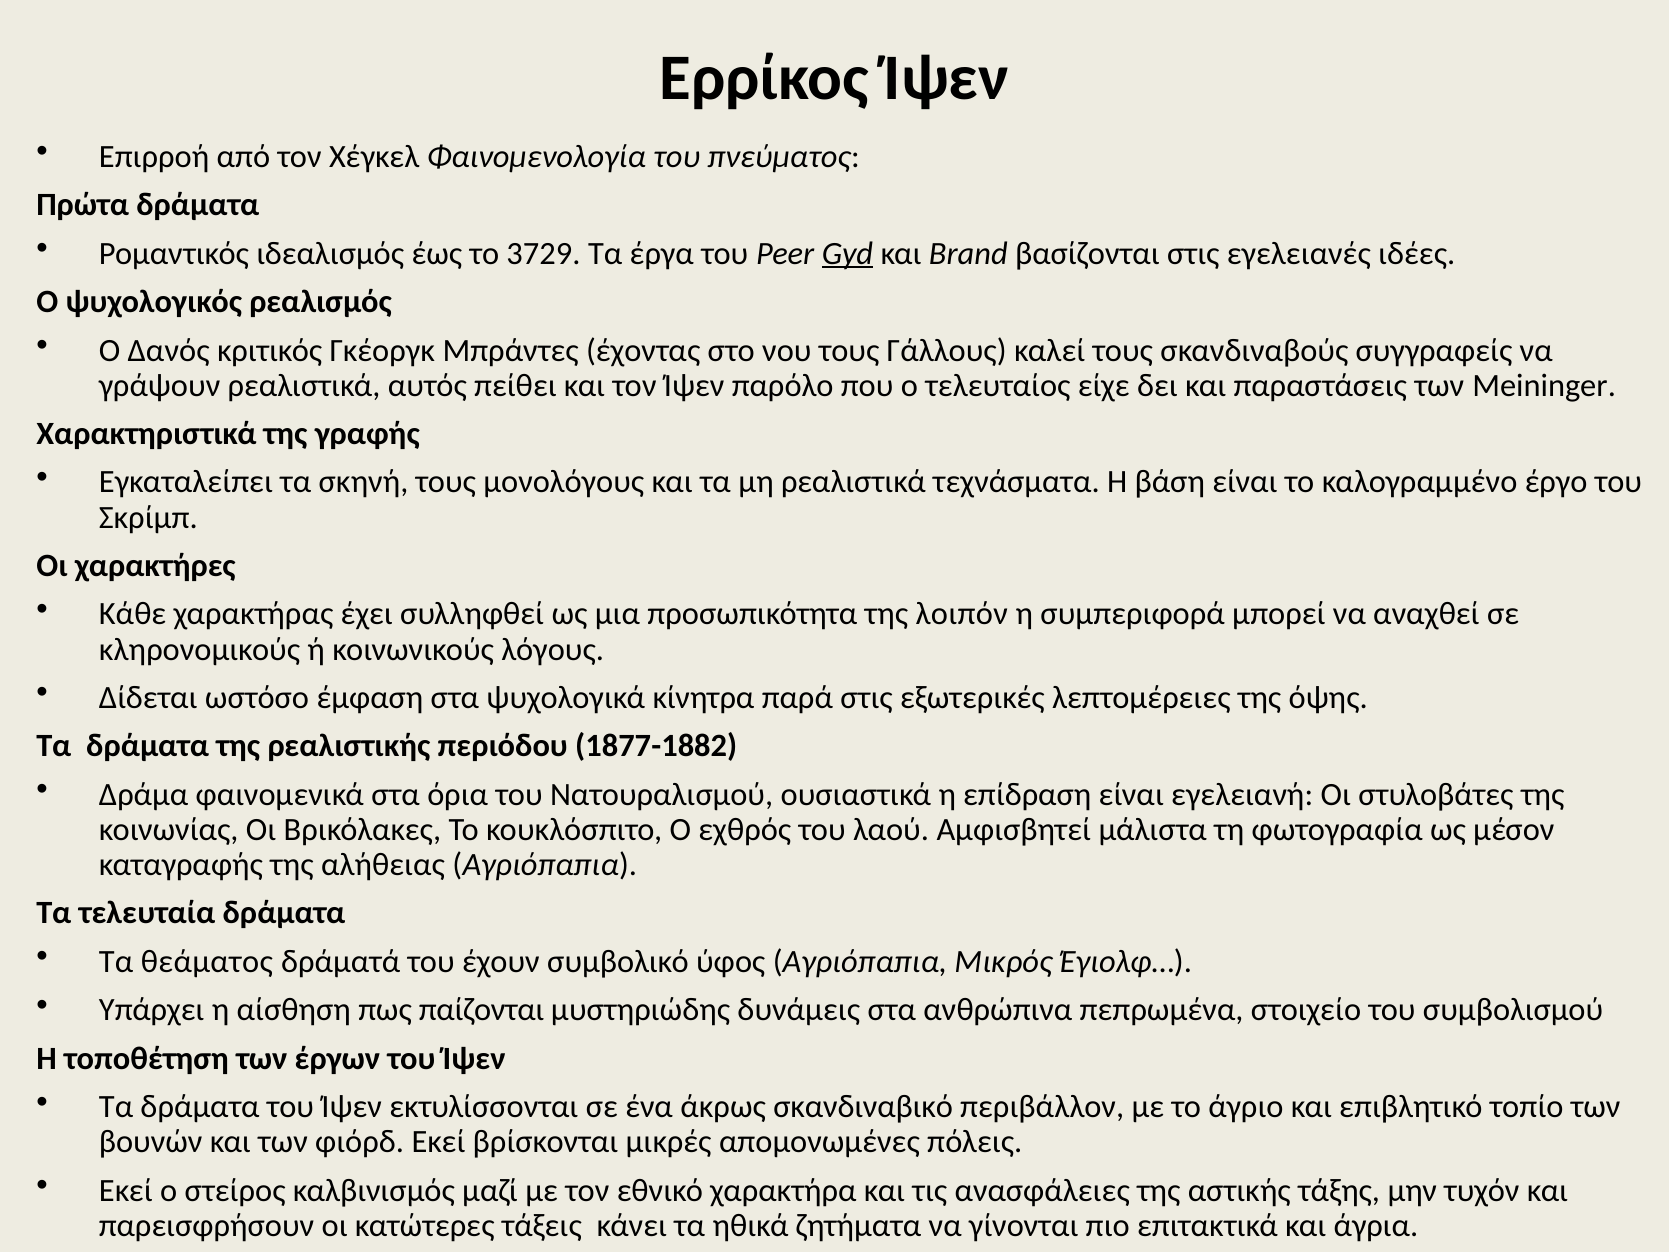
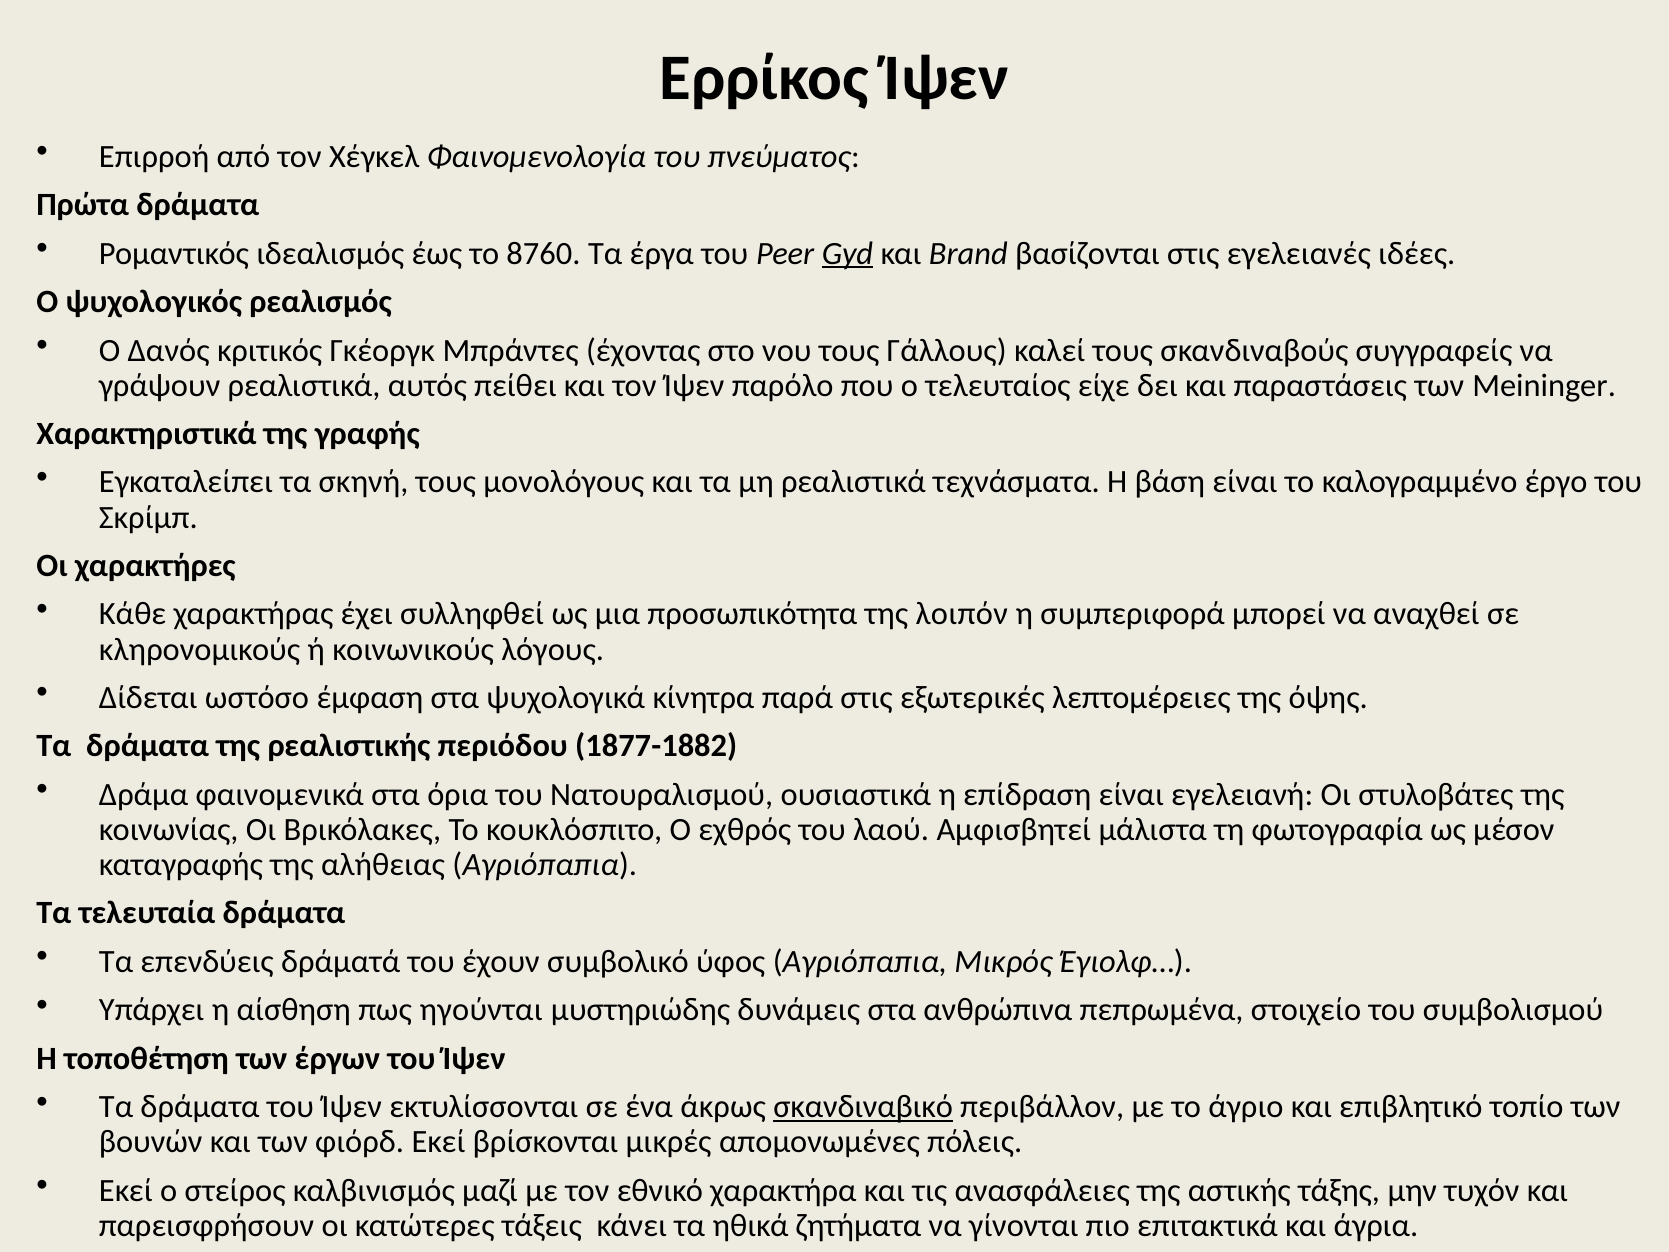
3729: 3729 -> 8760
θεάματος: θεάματος -> επενδύεις
παίζονται: παίζονται -> ηγούνται
σκανδιναβικό underline: none -> present
